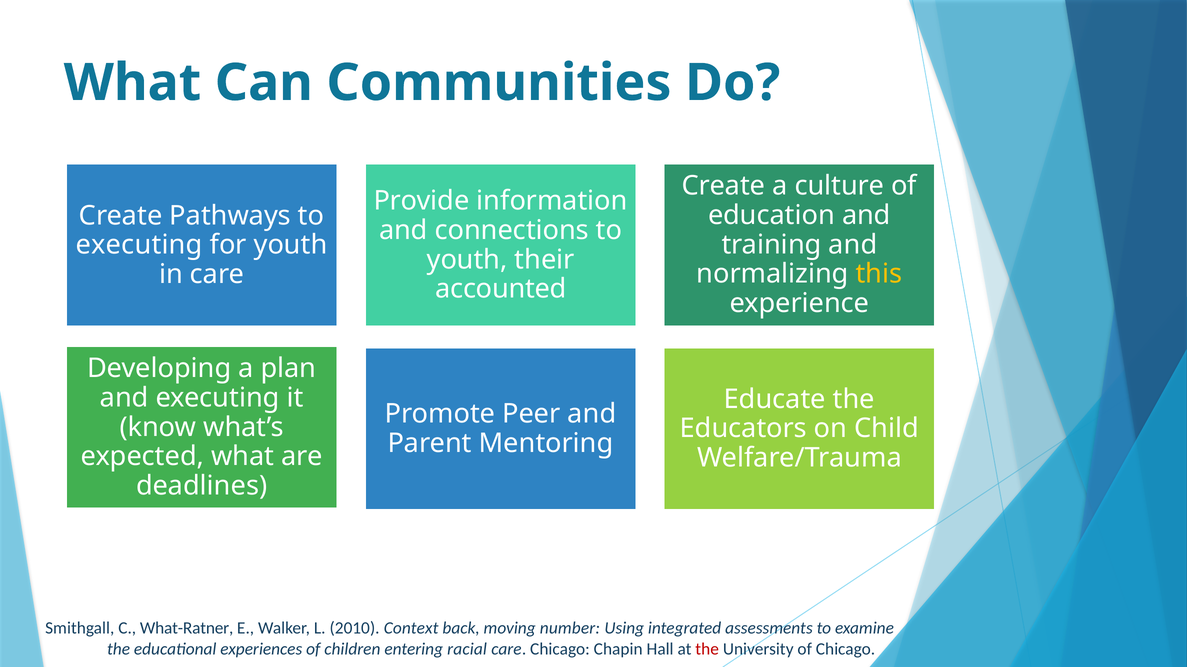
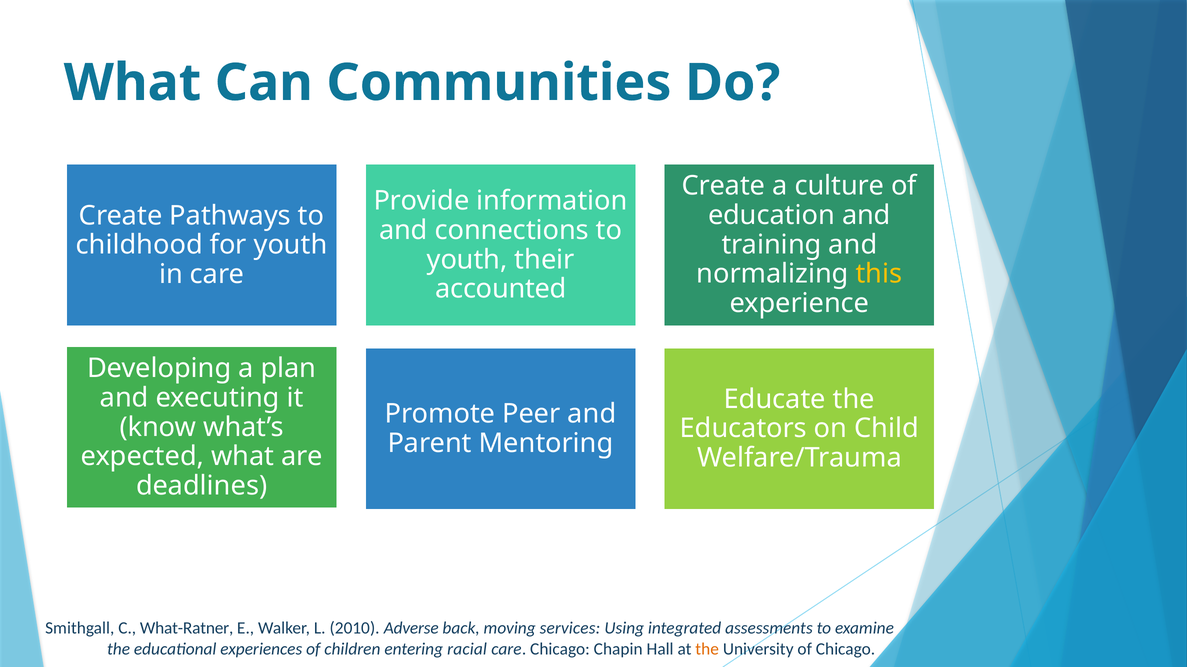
executing at (139, 245): executing -> childhood
Context: Context -> Adverse
number: number -> services
the at (707, 650) colour: red -> orange
